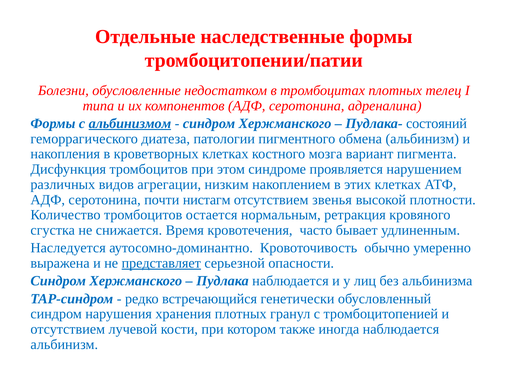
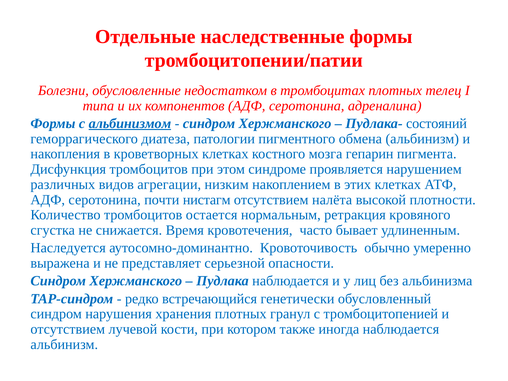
вариант: вариант -> гепарин
звенья: звенья -> налёта
представляет underline: present -> none
